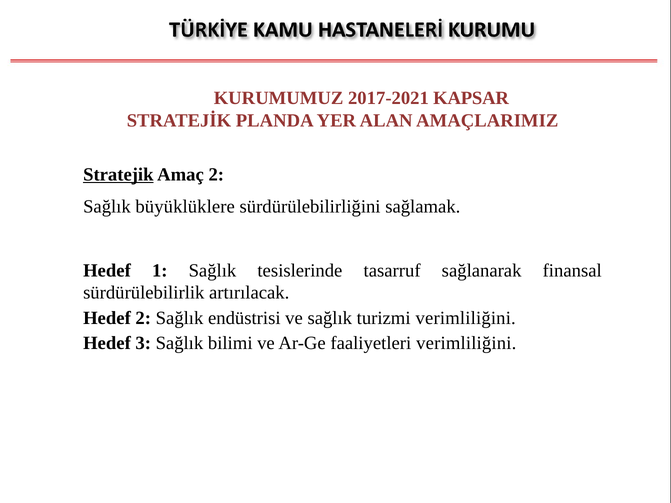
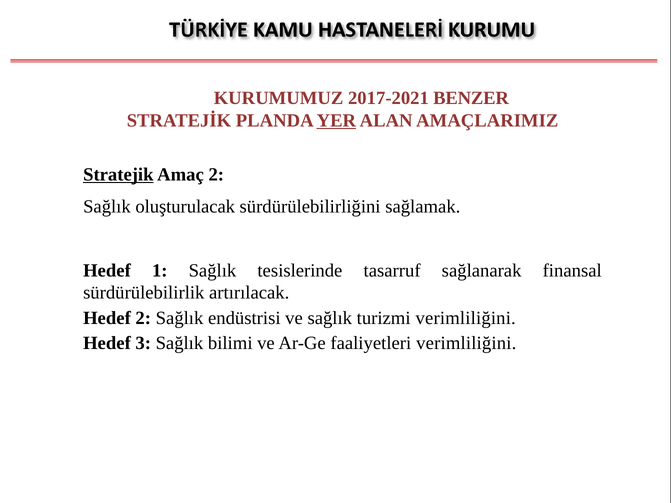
KAPSAR: KAPSAR -> BENZER
YER underline: none -> present
büyüklüklere: büyüklüklere -> oluşturulacak
